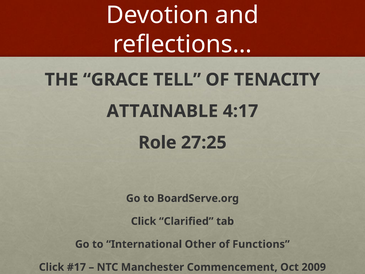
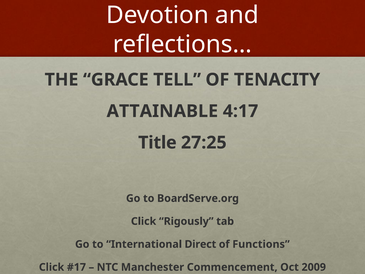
Role: Role -> Title
Clarified: Clarified -> Rigously
Other: Other -> Direct
